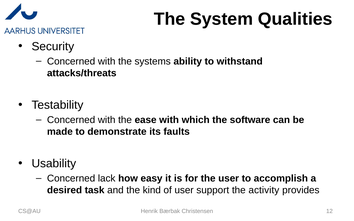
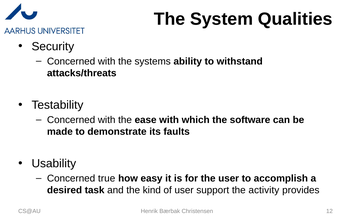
lack: lack -> true
